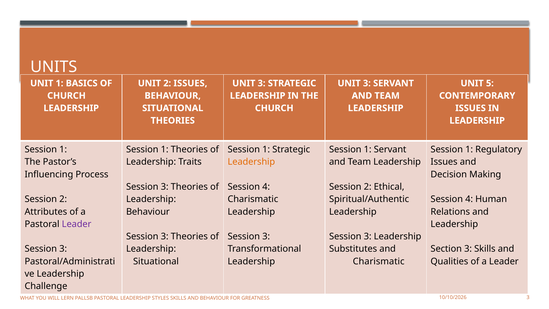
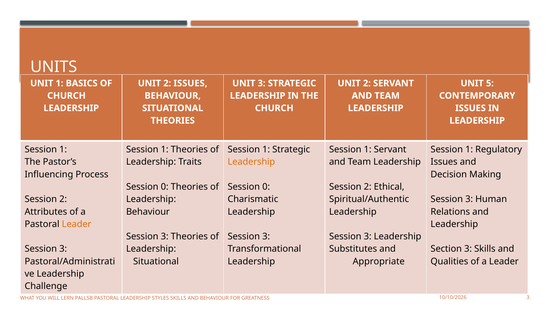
3 at (367, 83): 3 -> 2
3 at (165, 187): 3 -> 0
4 at (266, 187): 4 -> 0
4 at (469, 199): 4 -> 3
Leader at (77, 224) colour: purple -> orange
Charismatic at (379, 261): Charismatic -> Appropriate
